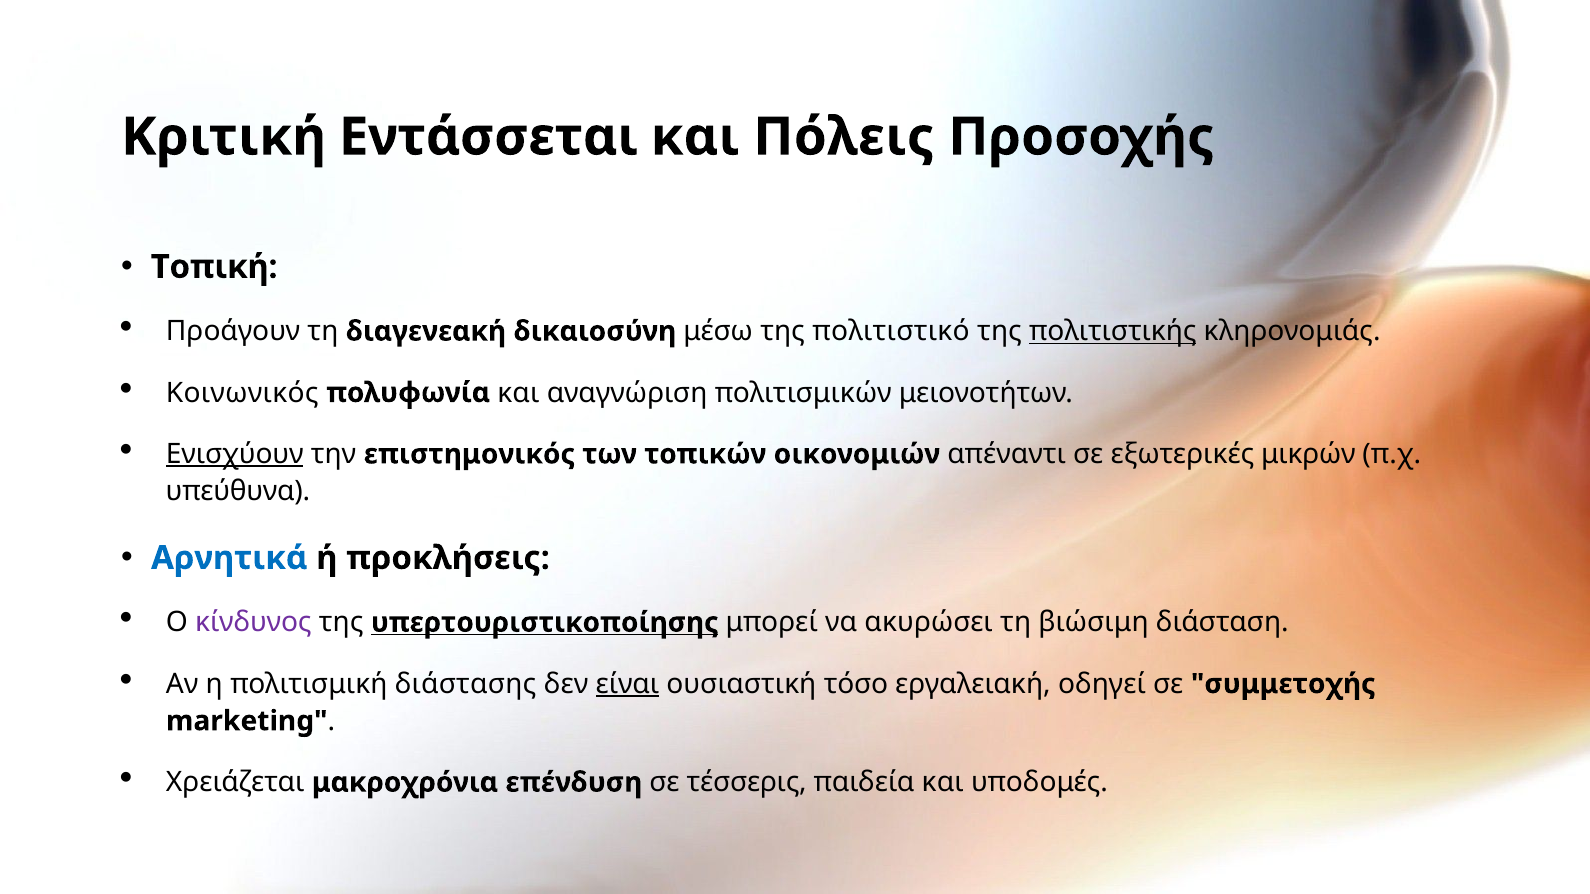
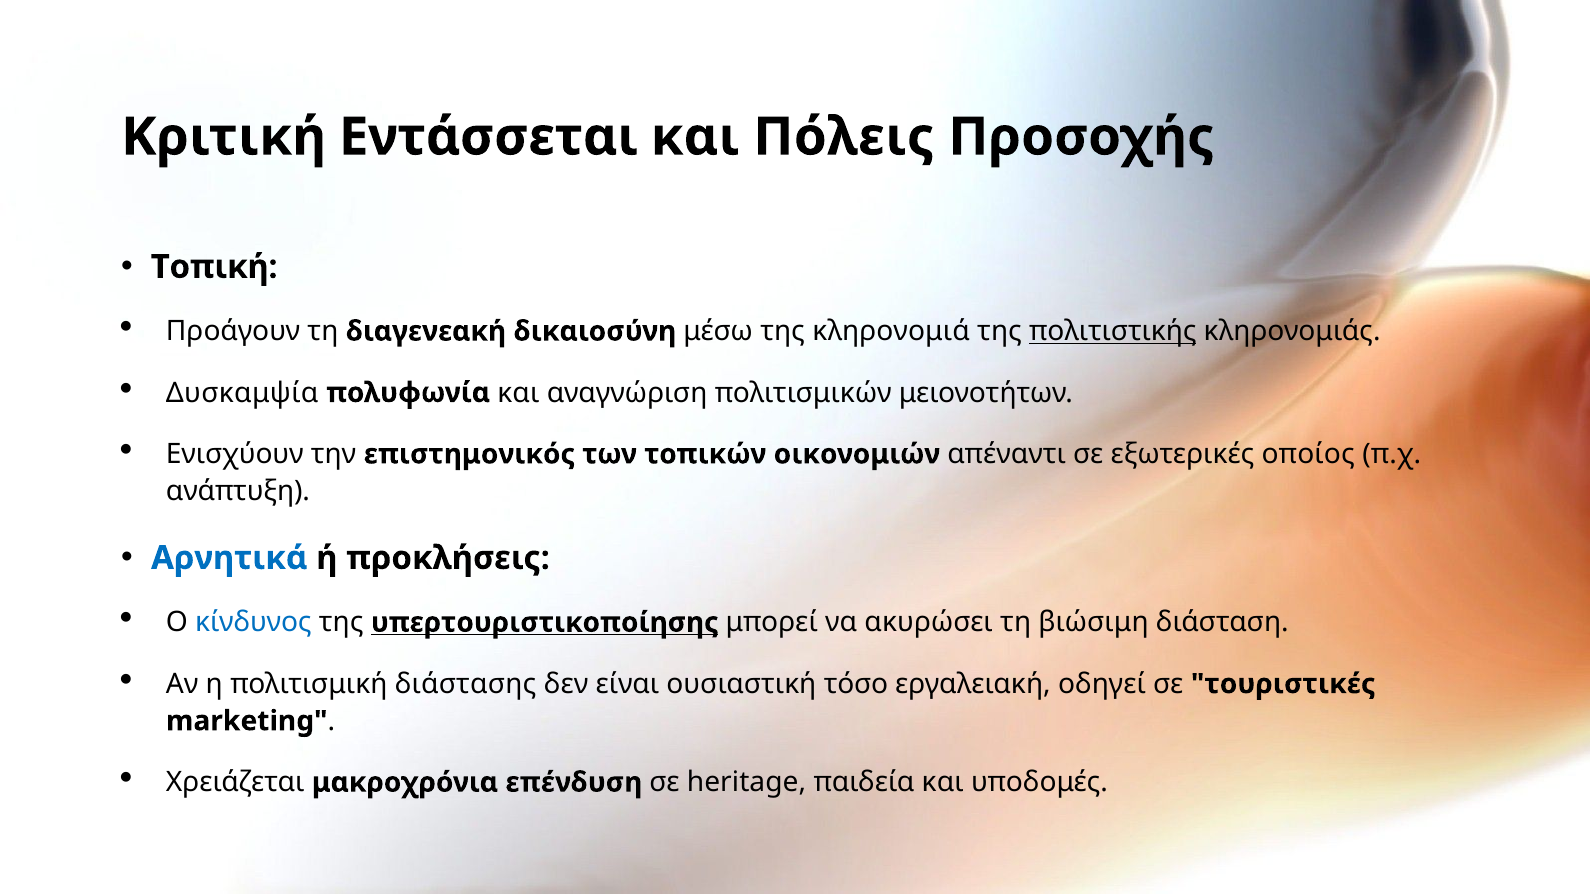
πολιτιστικό: πολιτιστικό -> κληρονομιά
Κοινωνικός: Κοινωνικός -> Δυσκαμψία
Ενισχύουν underline: present -> none
μικρών: μικρών -> οποίος
υπεύθυνα: υπεύθυνα -> ανάπτυξη
κίνδυνος colour: purple -> blue
είναι underline: present -> none
συμμετοχής: συμμετοχής -> τουριστικές
τέσσερις: τέσσερις -> heritage
